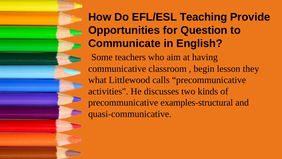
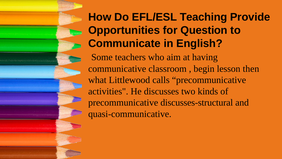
they: they -> then
examples-structural: examples-structural -> discusses-structural
